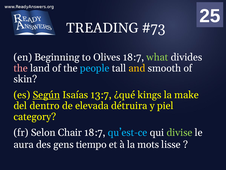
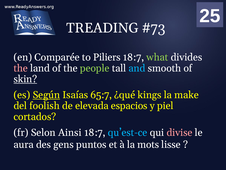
Beginning: Beginning -> Comparée
Olives: Olives -> Piliers
people colour: light blue -> light green
and colour: yellow -> light blue
skin underline: none -> present
13:7: 13:7 -> 65:7
dentro: dentro -> foolish
détruira: détruira -> espacios
category: category -> cortados
Chair: Chair -> Ainsi
divise colour: light green -> pink
tiempo: tiempo -> puntos
